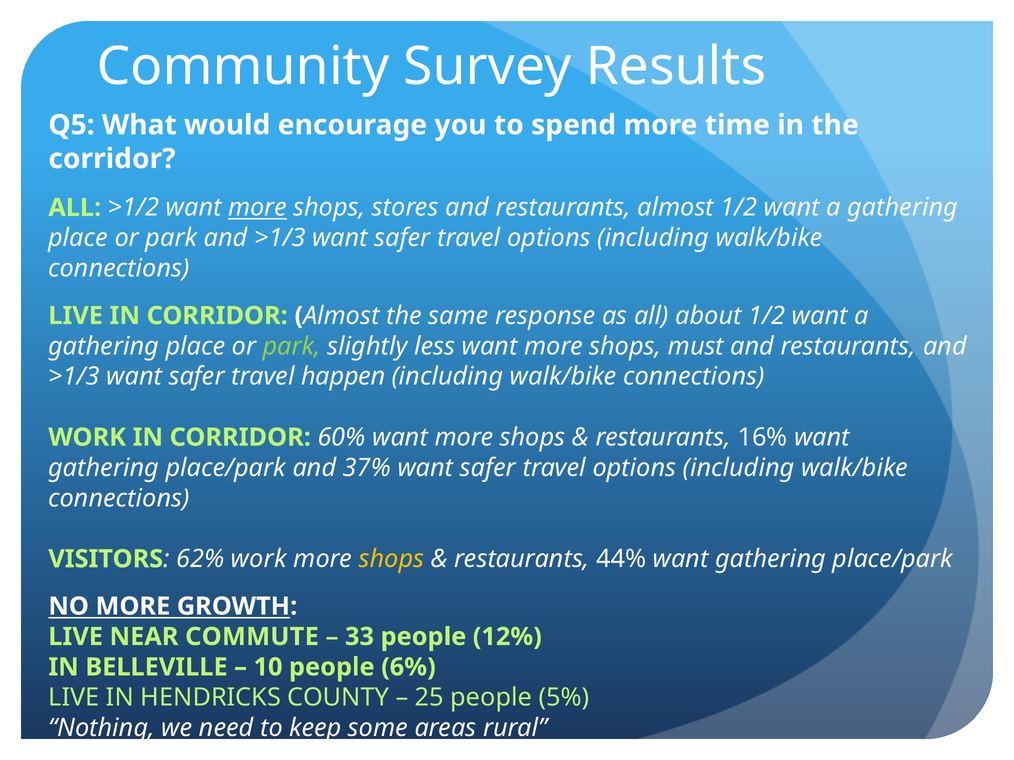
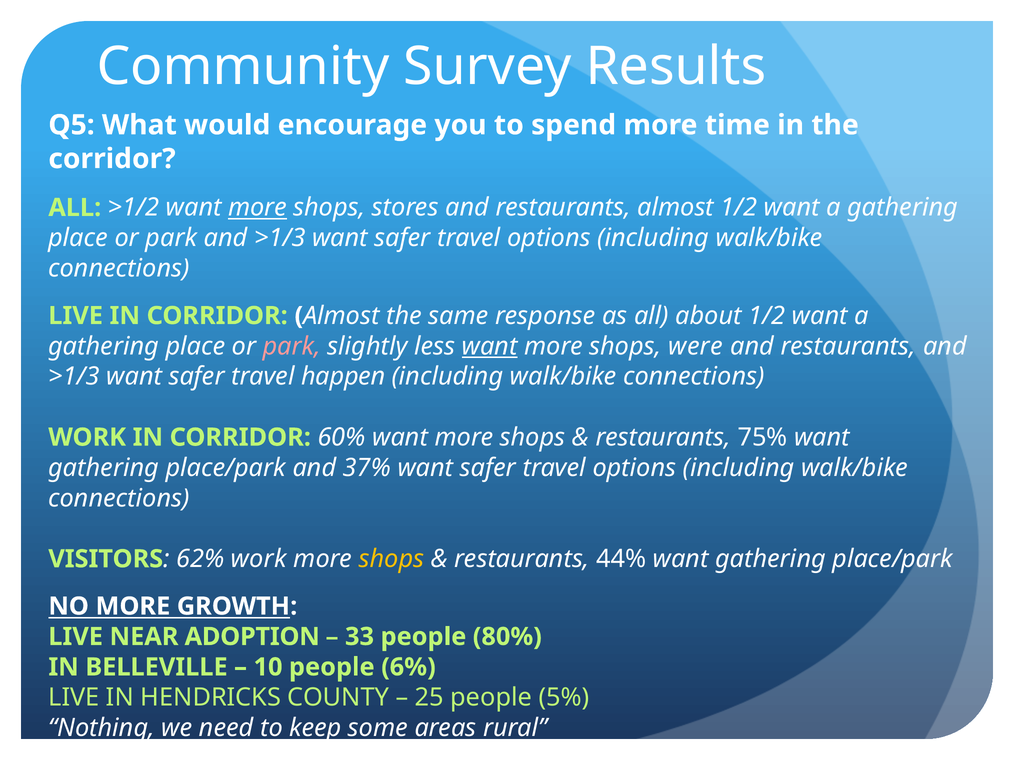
park at (292, 346) colour: light green -> pink
want at (490, 346) underline: none -> present
must: must -> were
16%: 16% -> 75%
COMMUTE: COMMUTE -> ADOPTION
12%: 12% -> 80%
